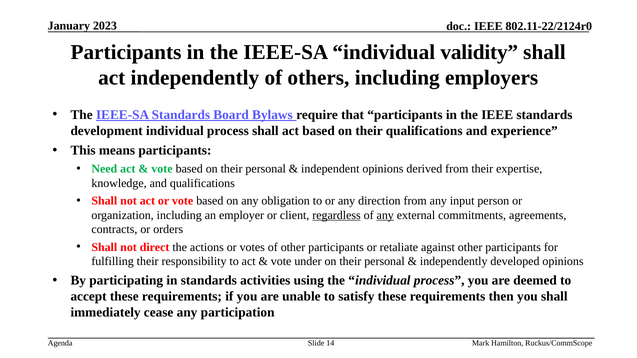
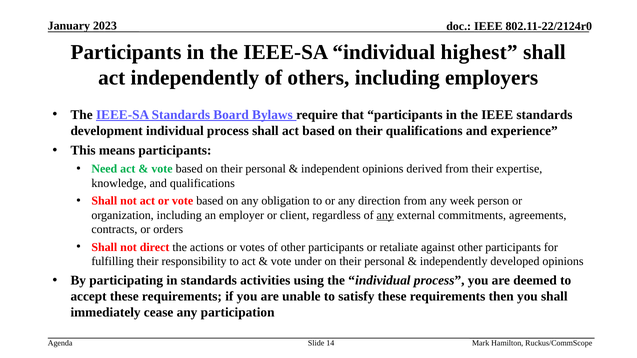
validity: validity -> highest
input: input -> week
regardless underline: present -> none
